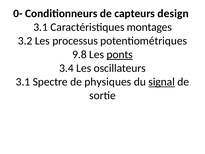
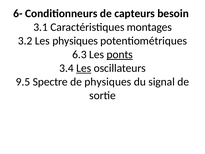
0-: 0- -> 6-
design: design -> besoin
Les processus: processus -> physiques
9.8: 9.8 -> 6.3
Les at (84, 68) underline: none -> present
3.1 at (23, 82): 3.1 -> 9.5
signal underline: present -> none
